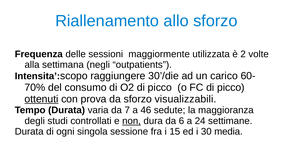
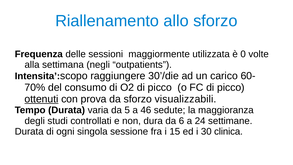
2: 2 -> 0
7: 7 -> 5
non underline: present -> none
media: media -> clinica
